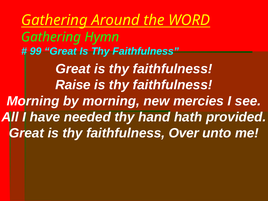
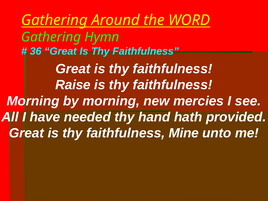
99: 99 -> 36
Over: Over -> Mine
